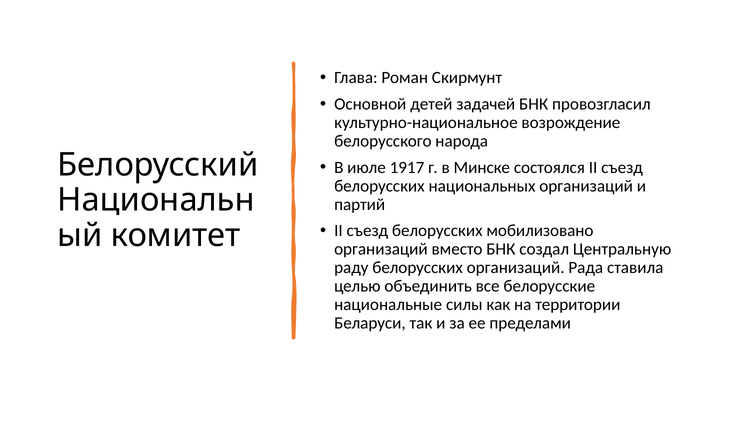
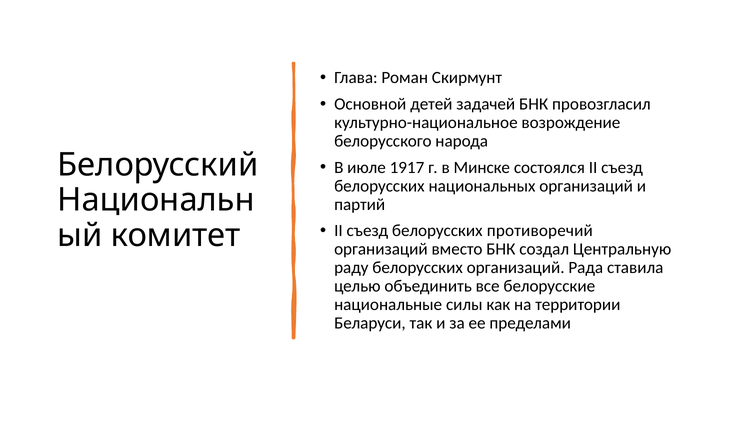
мобилизовано: мобилизовано -> противоречий
